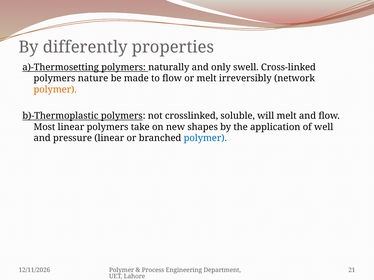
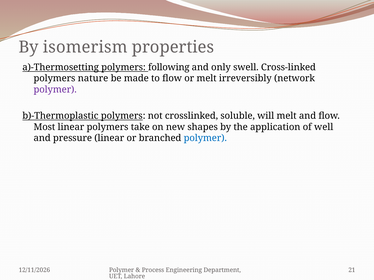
differently: differently -> isomerism
naturally: naturally -> following
polymer at (55, 90) colour: orange -> purple
